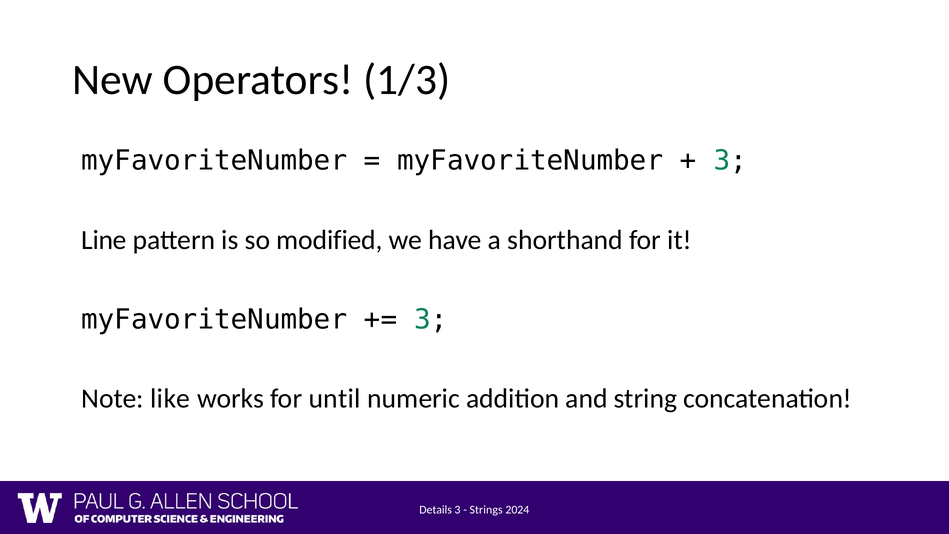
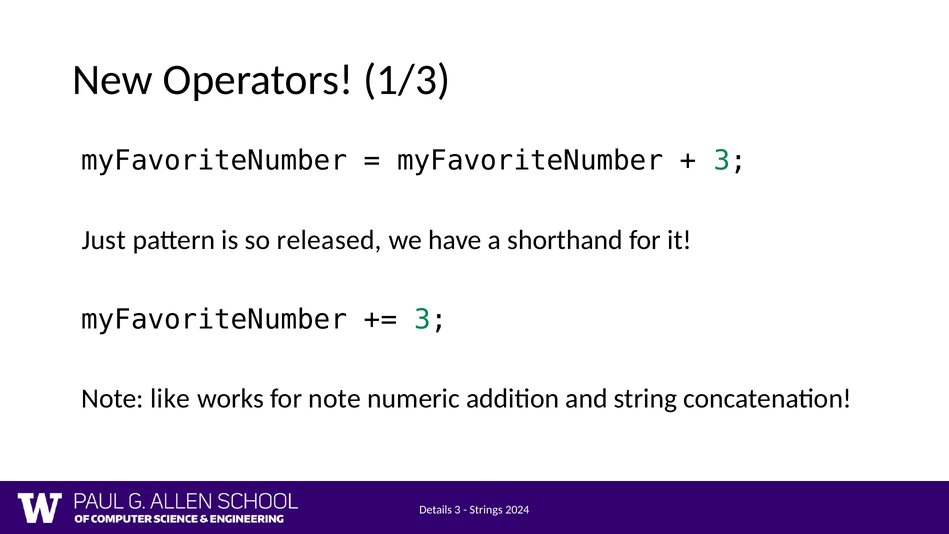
Line: Line -> Just
modified: modified -> released
for until: until -> note
